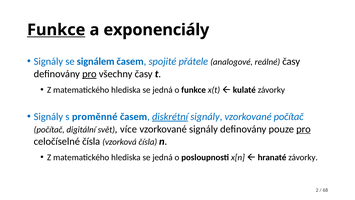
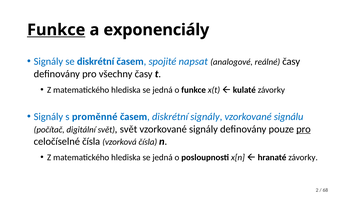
se signálem: signálem -> diskrétní
přátele: přátele -> napsat
pro at (89, 74) underline: present -> none
diskrétní at (170, 116) underline: present -> none
vzorkované počítač: počítač -> signálu
více at (128, 129): více -> svět
